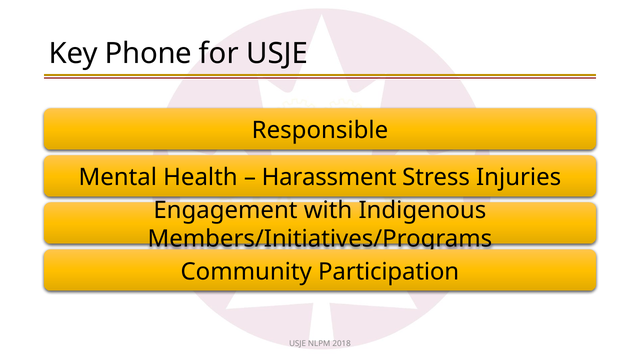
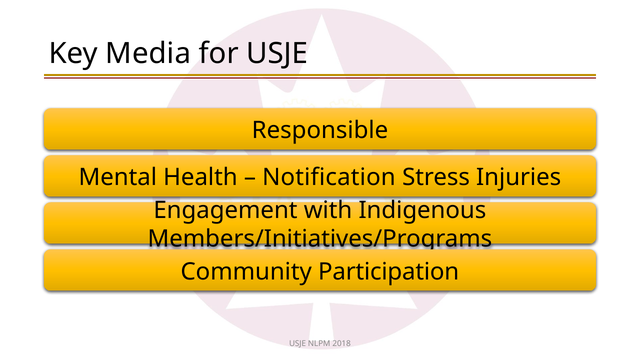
Phone: Phone -> Media
Harassment: Harassment -> Notification
